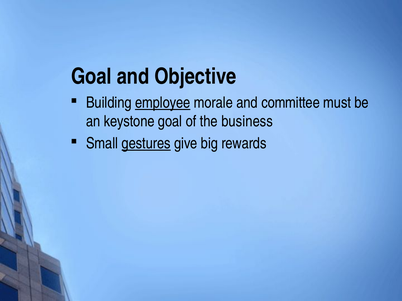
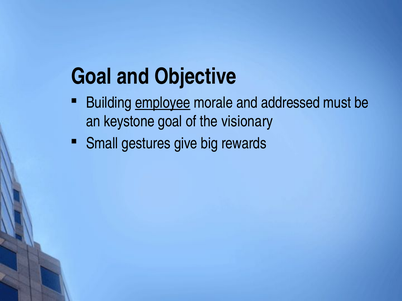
committee: committee -> addressed
business: business -> visionary
gestures underline: present -> none
